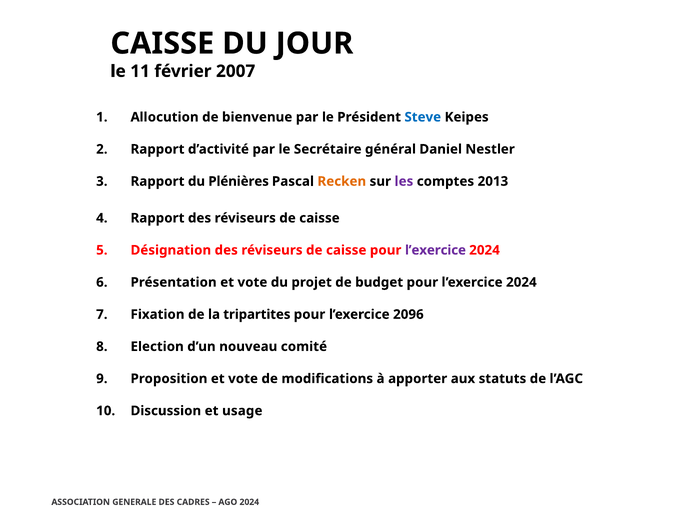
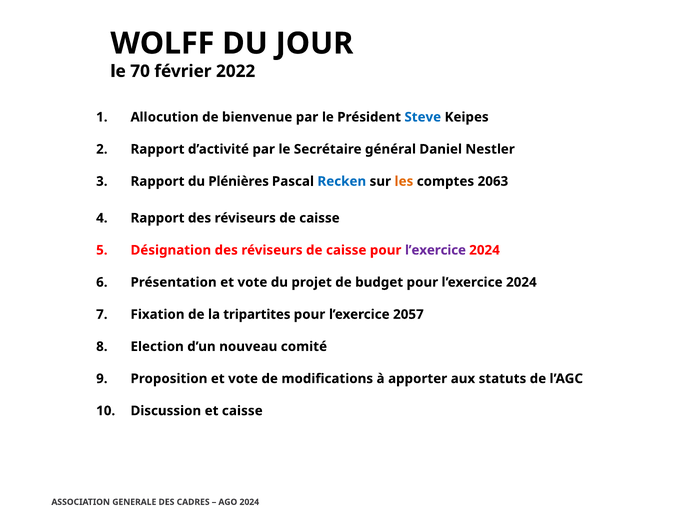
CAISSE at (162, 43): CAISSE -> WOLFF
11: 11 -> 70
2007: 2007 -> 2022
Recken colour: orange -> blue
les colour: purple -> orange
2013: 2013 -> 2063
2096: 2096 -> 2057
et usage: usage -> caisse
